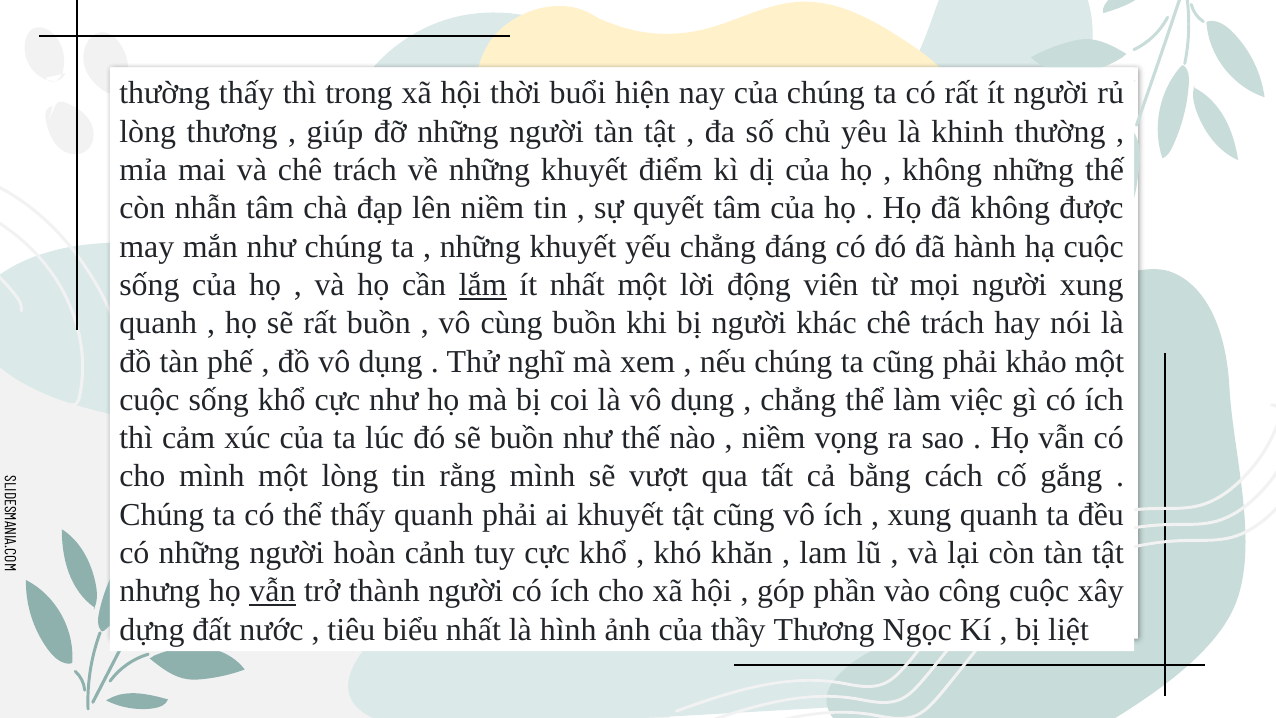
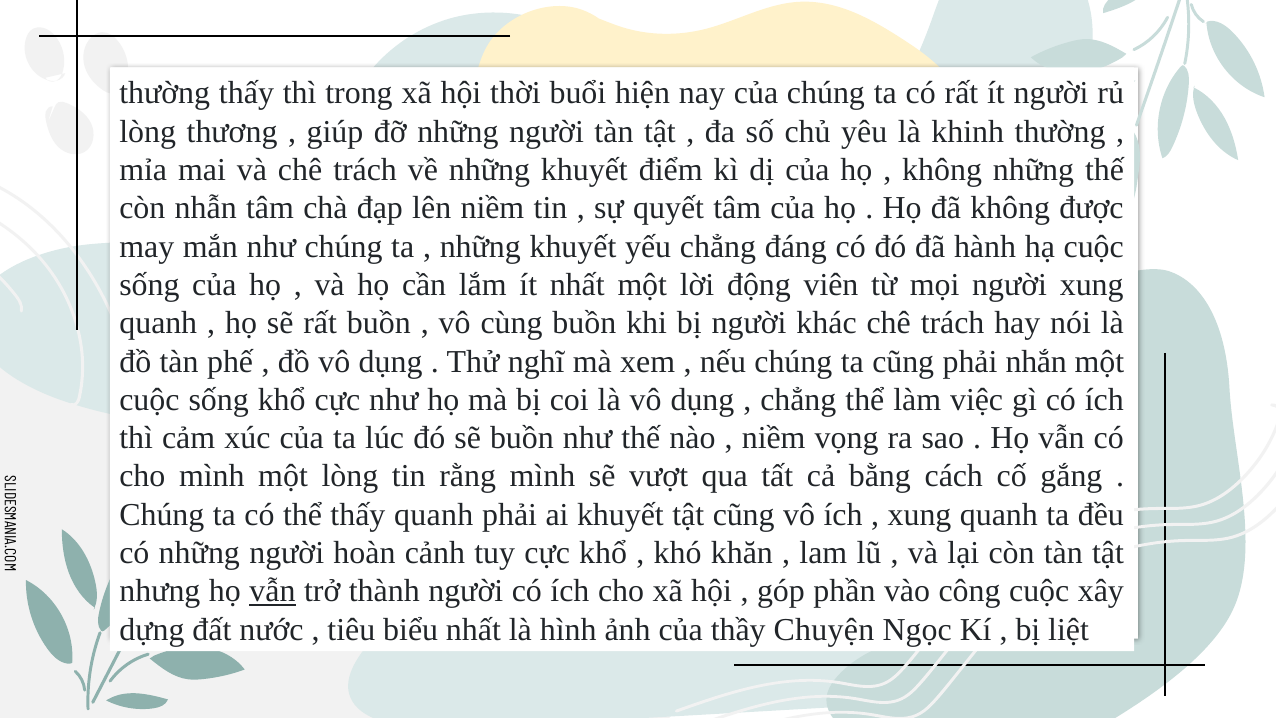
lắm underline: present -> none
khảo: khảo -> nhắn
thầy Thương: Thương -> Chuyện
